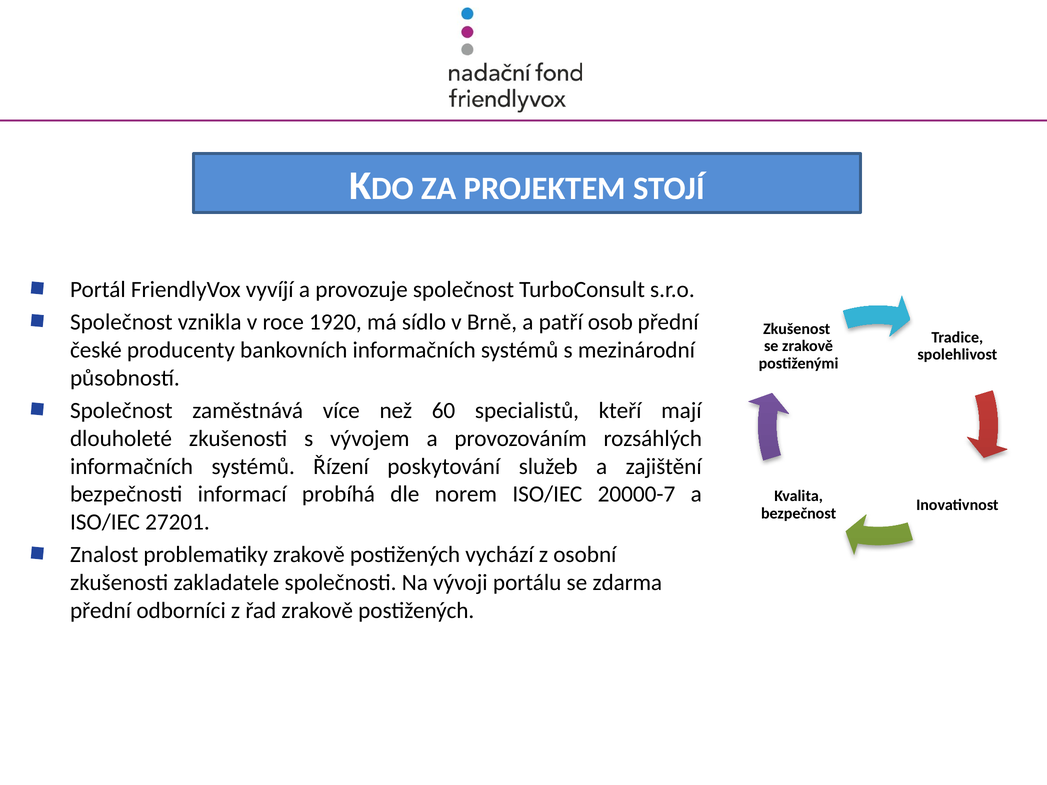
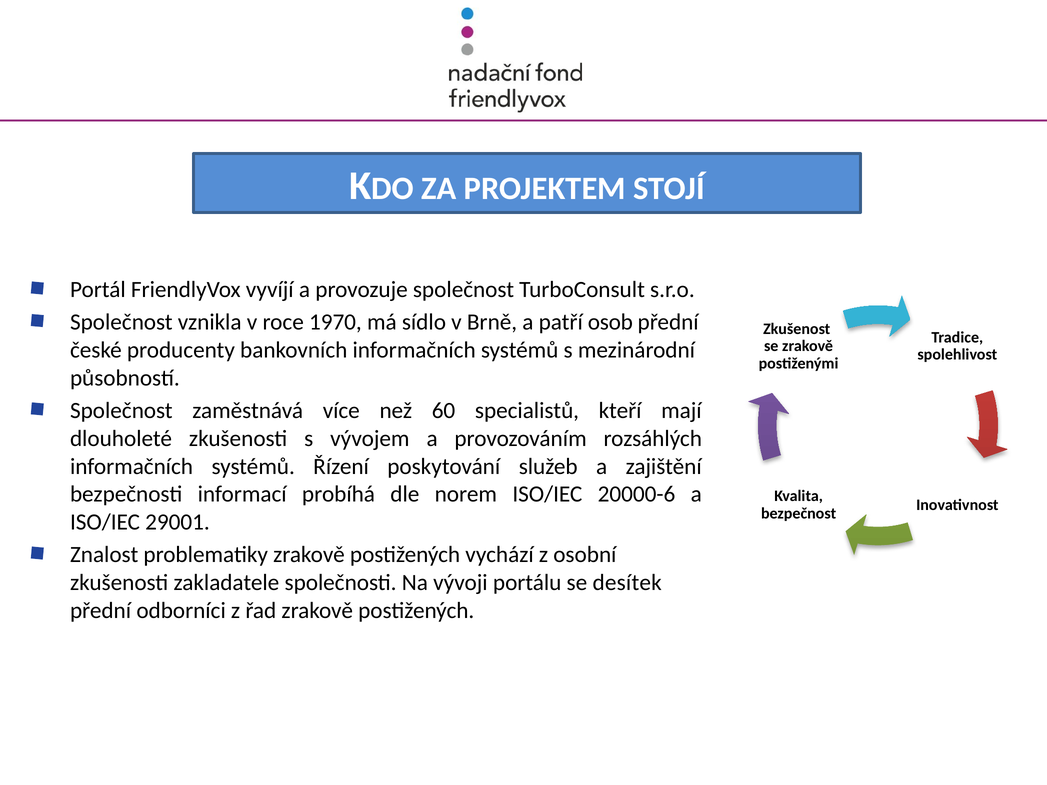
1920: 1920 -> 1970
20000-7: 20000-7 -> 20000-6
27201: 27201 -> 29001
zdarma: zdarma -> desítek
